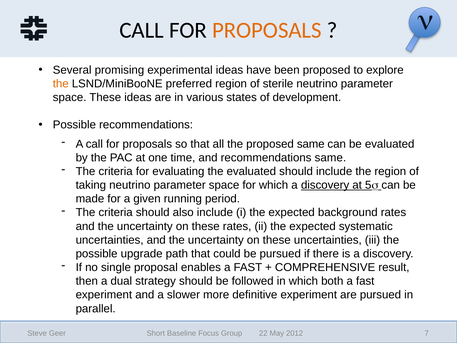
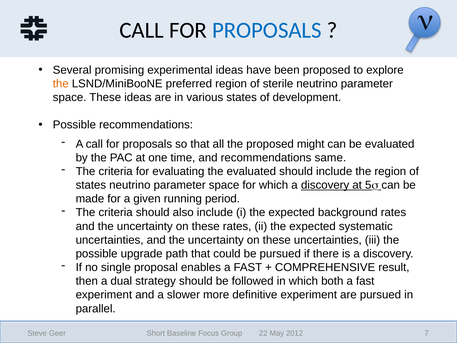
PROPOSALS at (267, 30) colour: orange -> blue
proposed same: same -> might
taking at (91, 185): taking -> states
